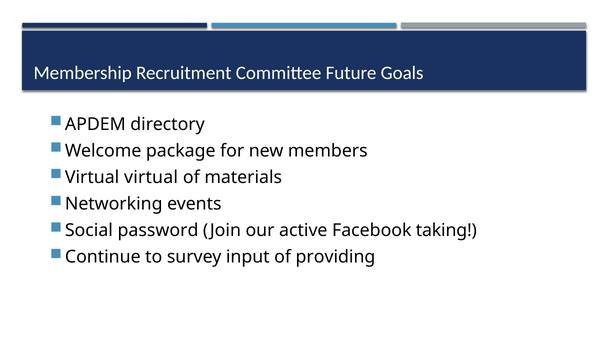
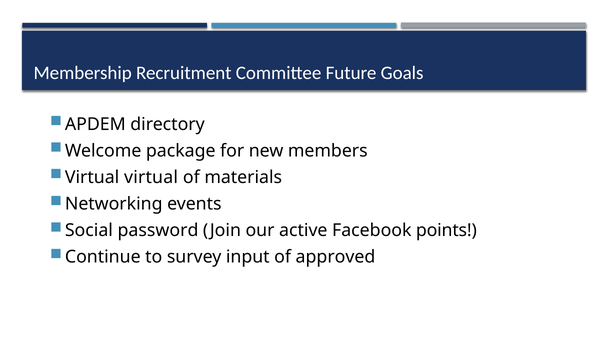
taking: taking -> points
providing: providing -> approved
